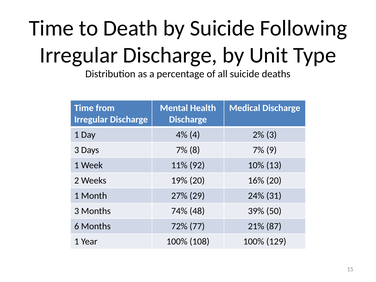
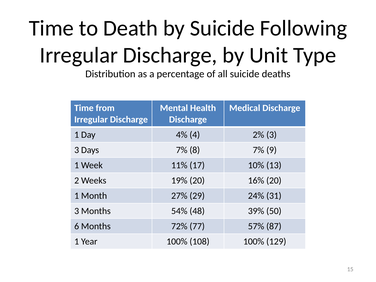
92: 92 -> 17
74%: 74% -> 54%
21%: 21% -> 57%
